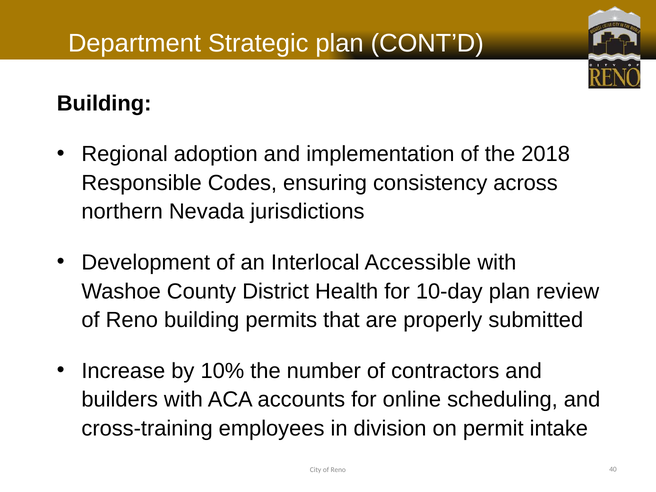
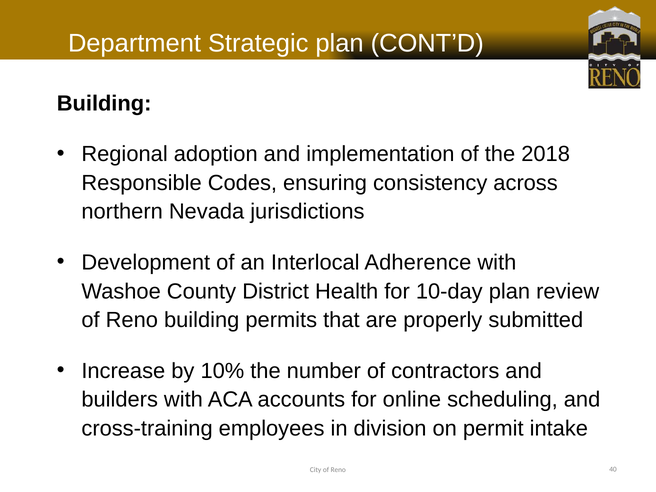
Accessible: Accessible -> Adherence
